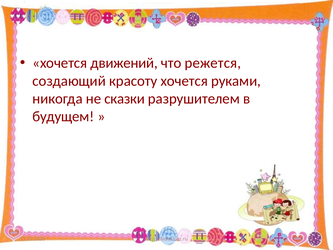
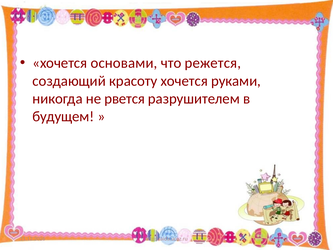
движений: движений -> основами
сказки: сказки -> рвется
